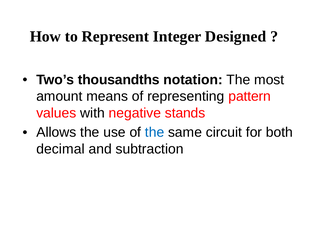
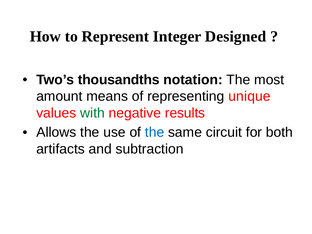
pattern: pattern -> unique
with colour: black -> green
stands: stands -> results
decimal: decimal -> artifacts
